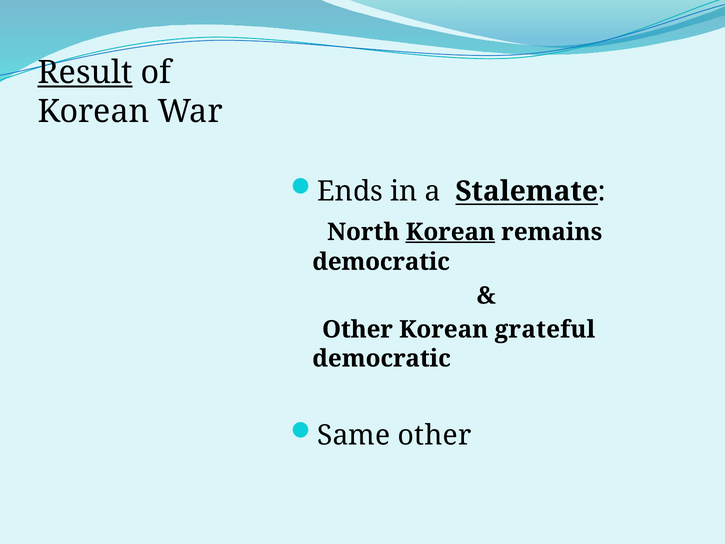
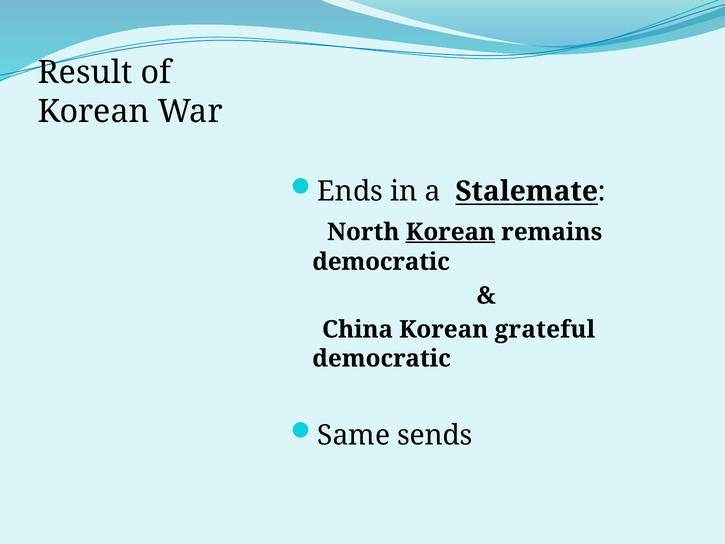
Result underline: present -> none
Other at (358, 329): Other -> China
Same other: other -> sends
